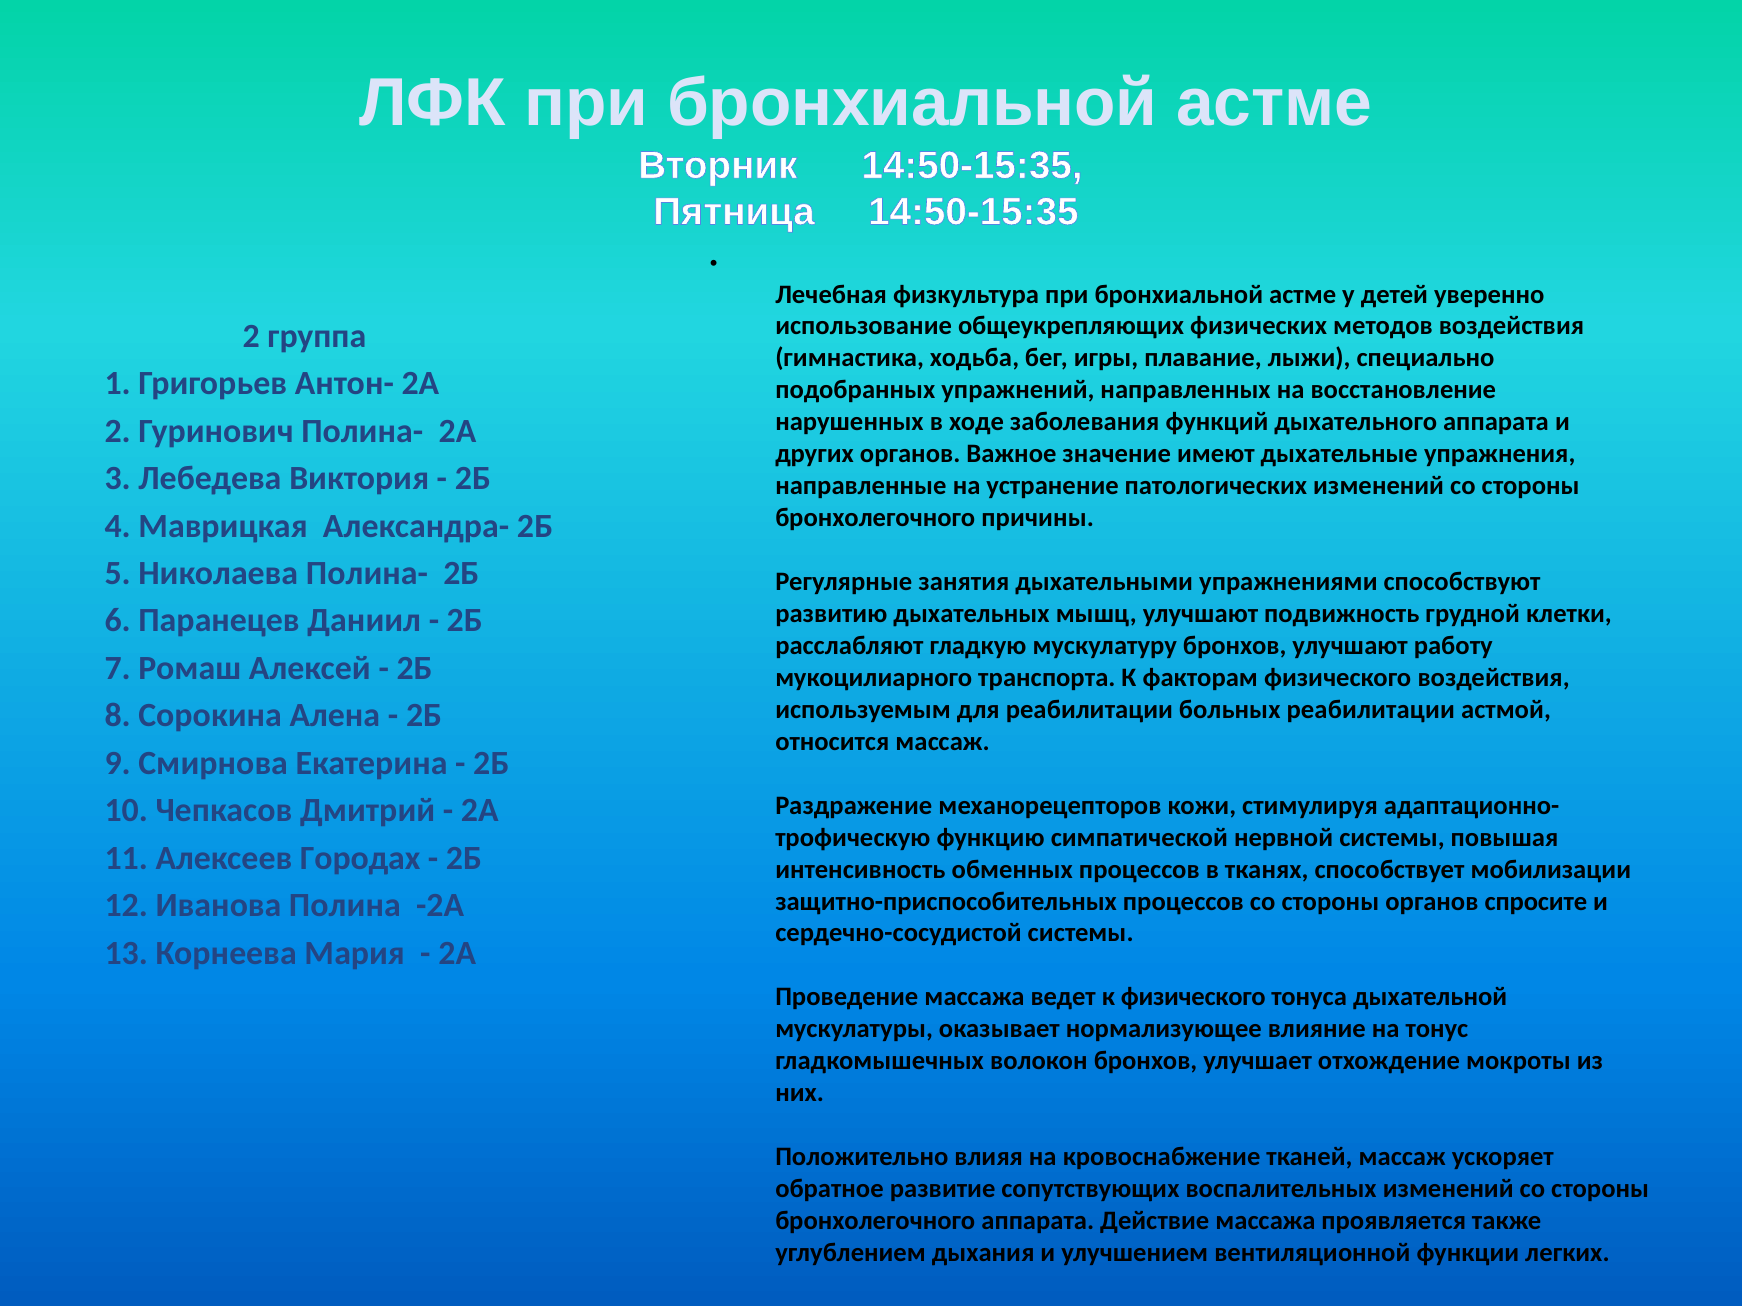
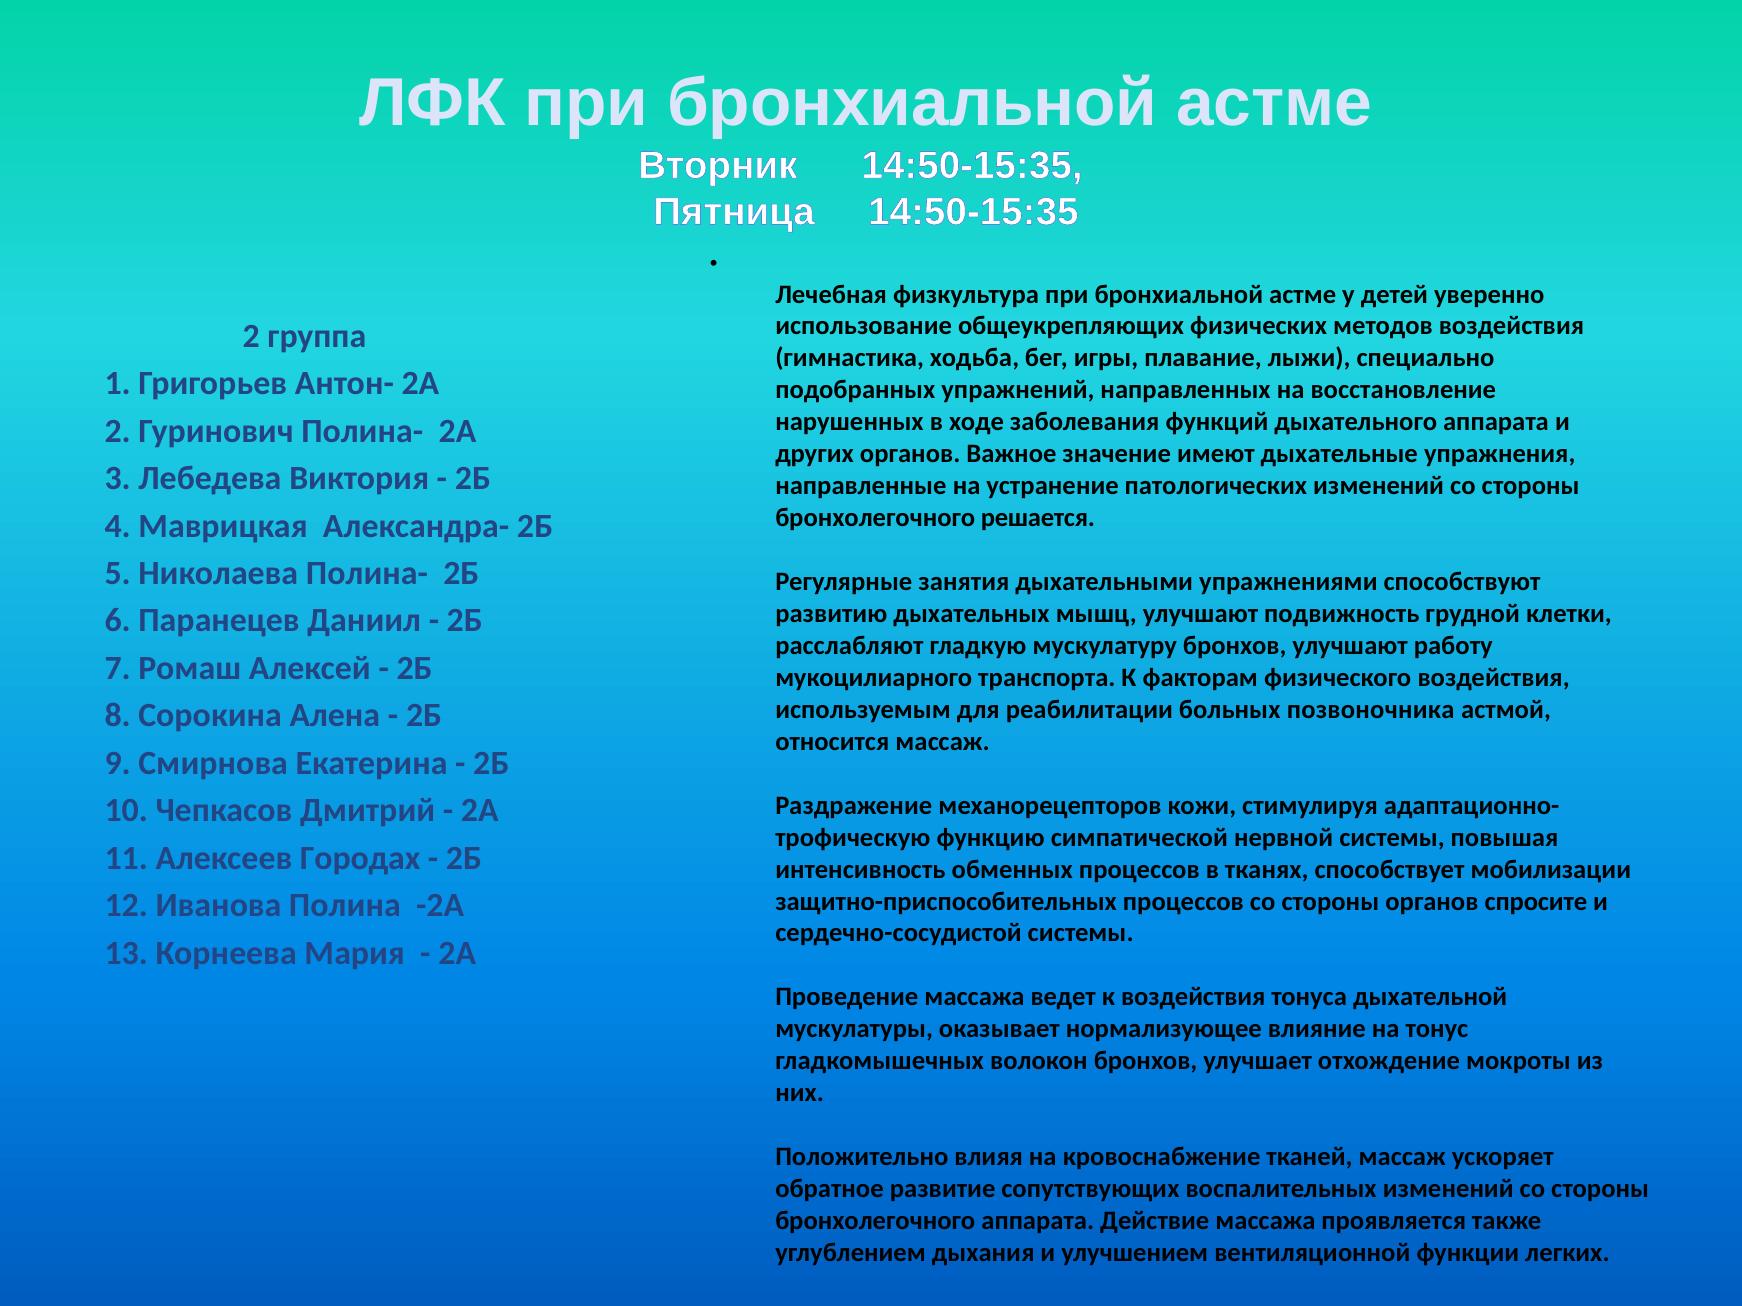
причины: причины -> решается
больных реабилитации: реабилитации -> позвоночника
к физического: физического -> воздействия
